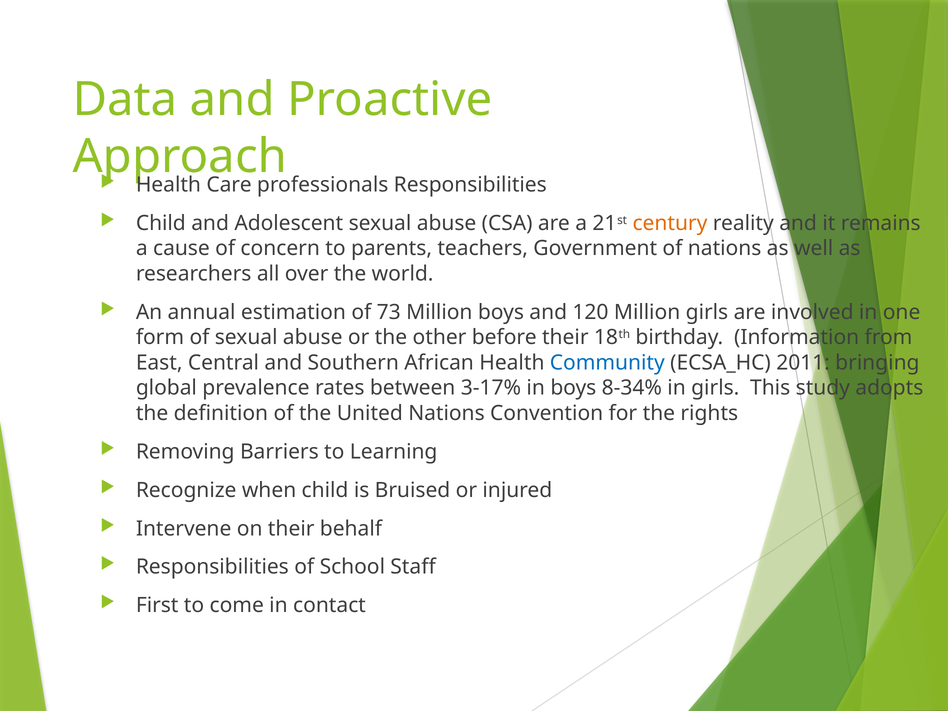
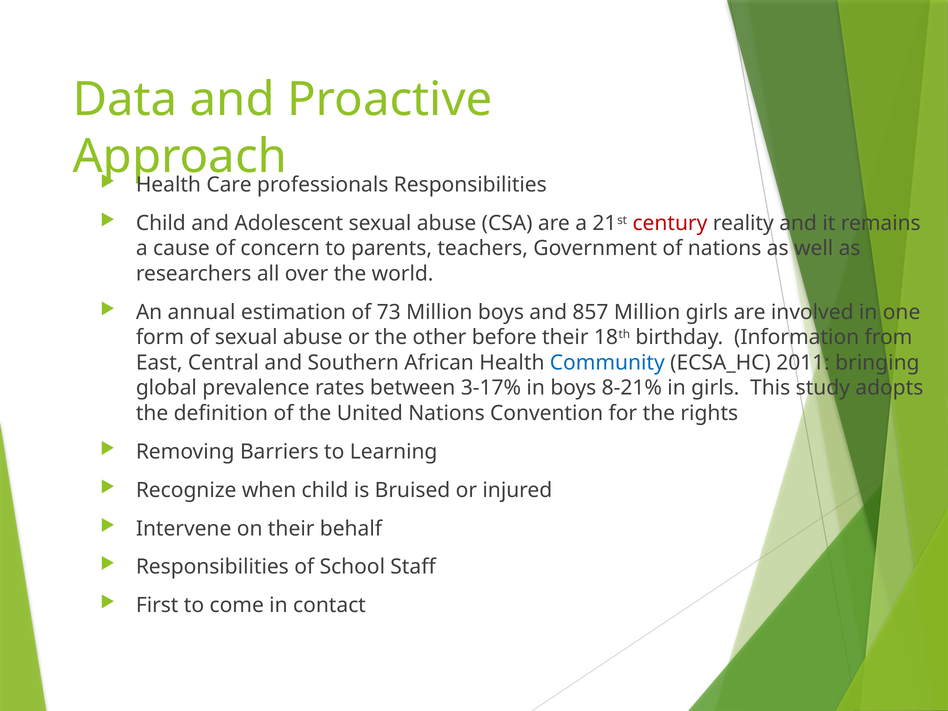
century colour: orange -> red
120: 120 -> 857
8-34%: 8-34% -> 8-21%
